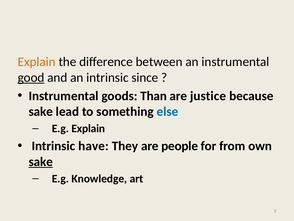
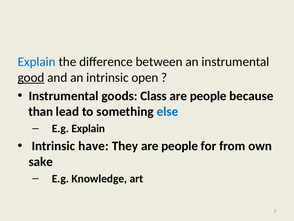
Explain at (37, 62) colour: orange -> blue
since: since -> open
Than: Than -> Class
justice at (208, 96): justice -> people
sake at (41, 111): sake -> than
sake at (41, 161) underline: present -> none
